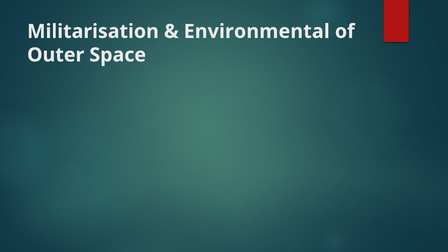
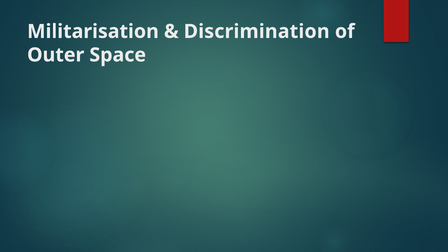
Environmental: Environmental -> Discrimination
